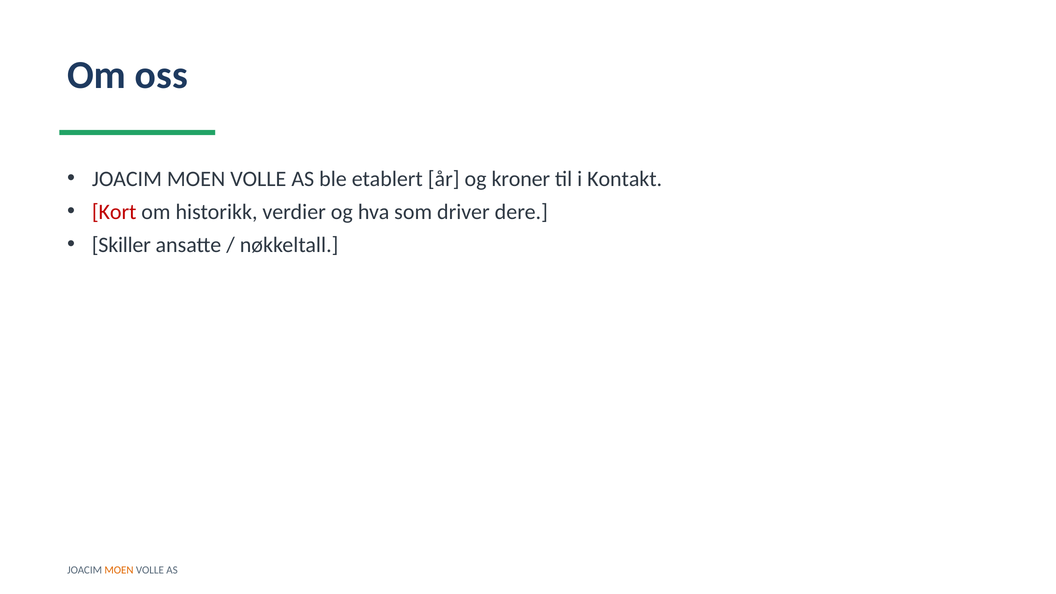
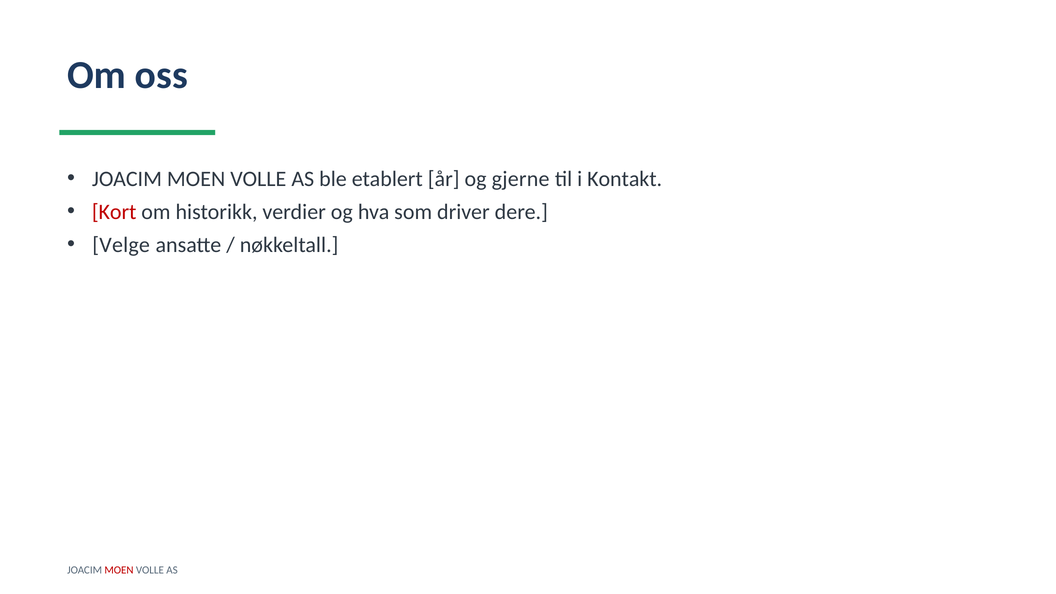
kroner: kroner -> gjerne
Skiller: Skiller -> Velge
MOEN at (119, 570) colour: orange -> red
